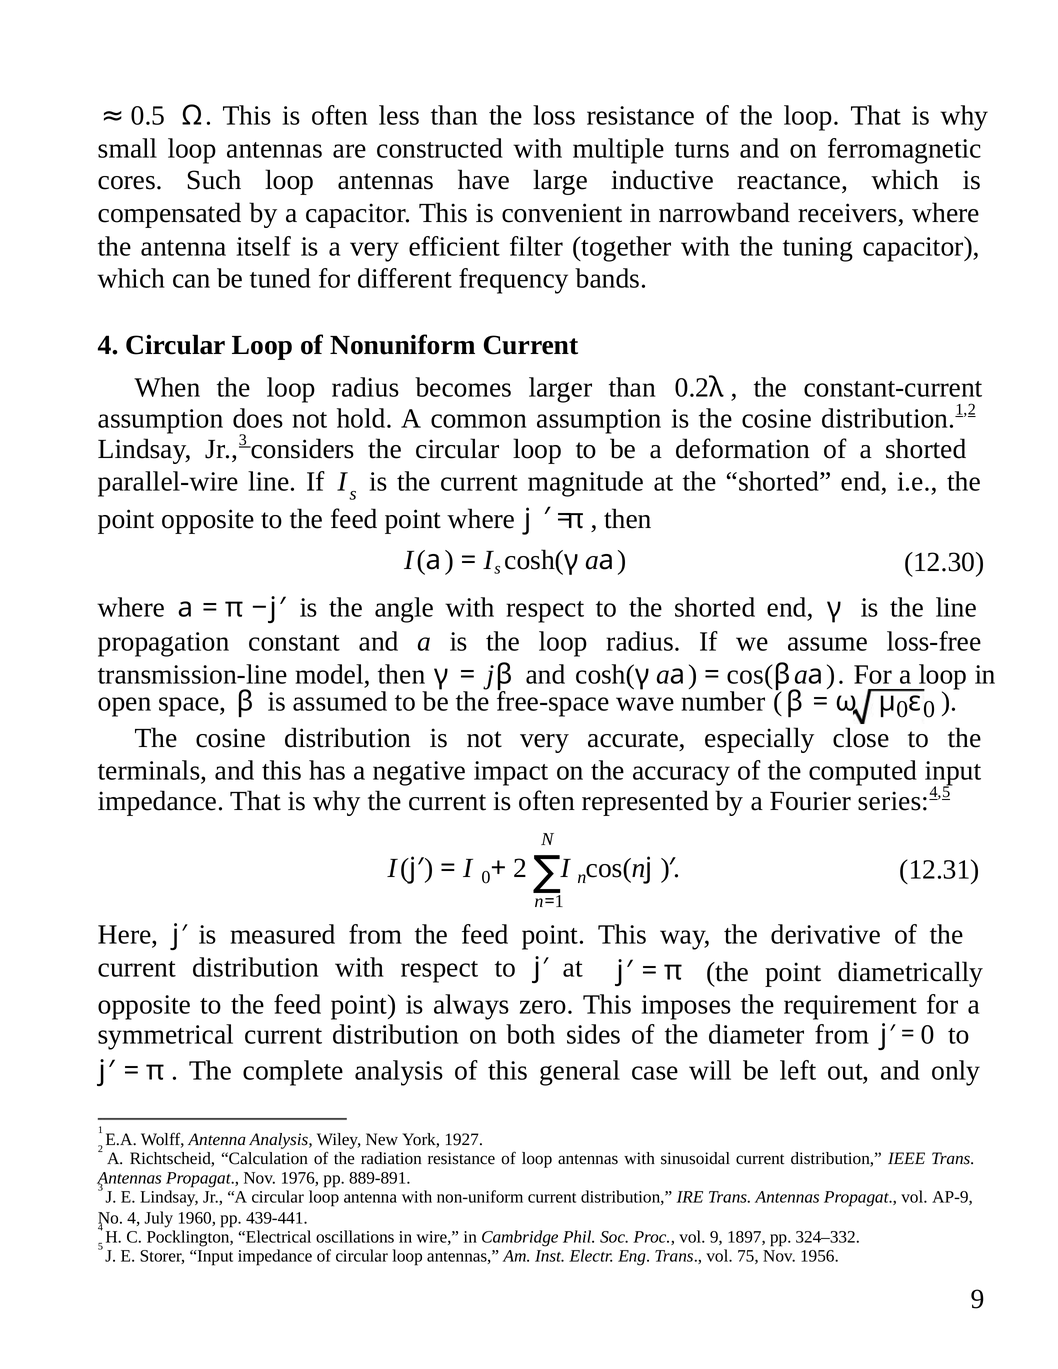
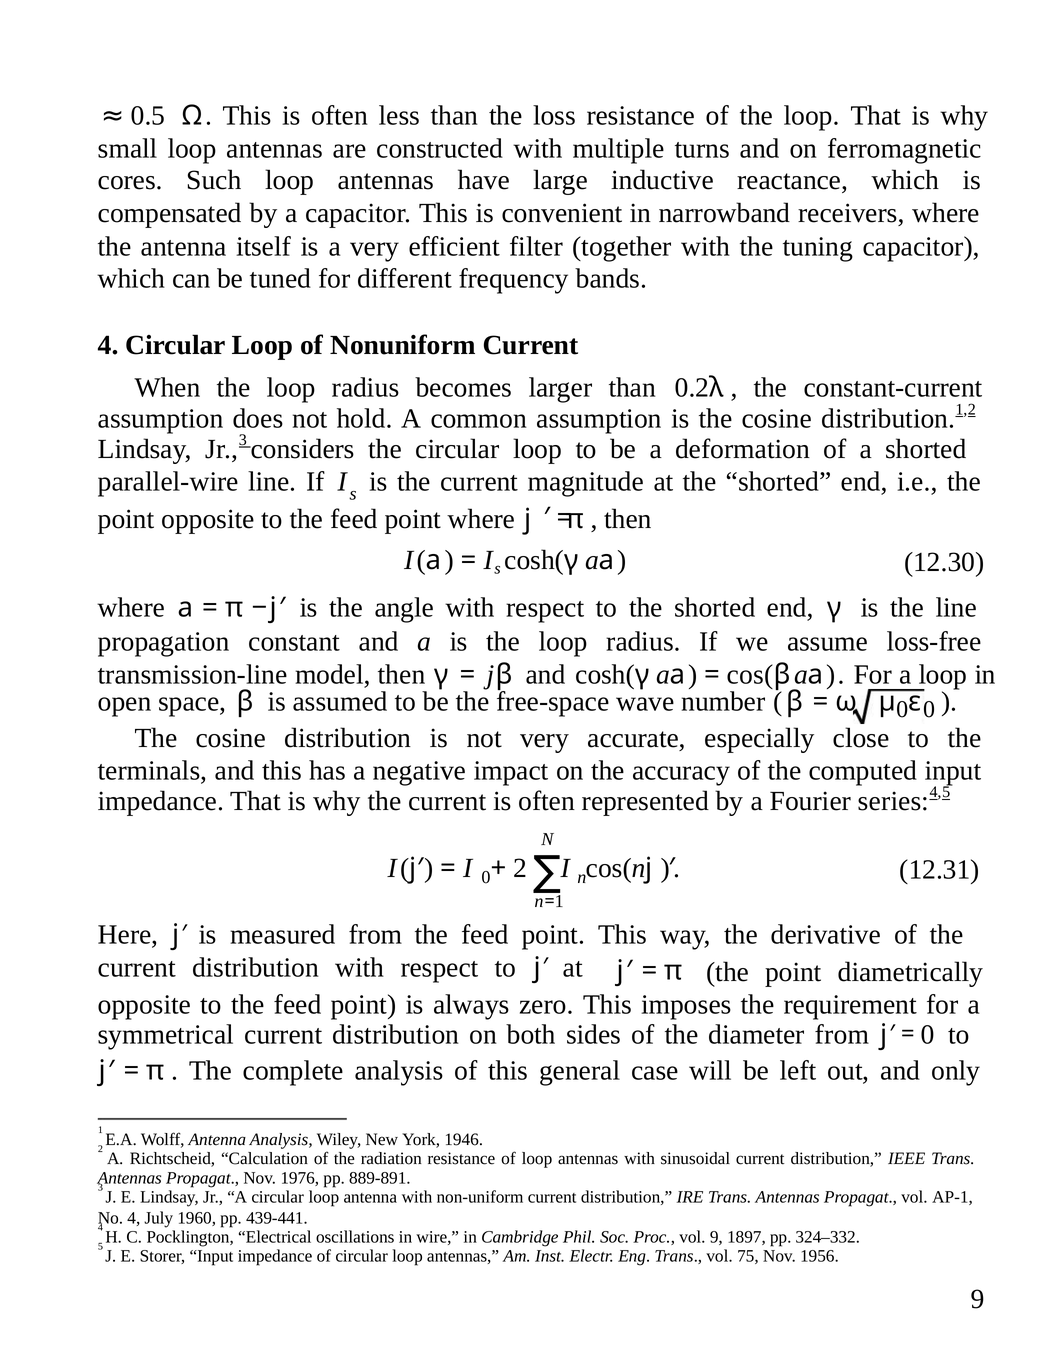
1927: 1927 -> 1946
AP-9: AP-9 -> AP-1
